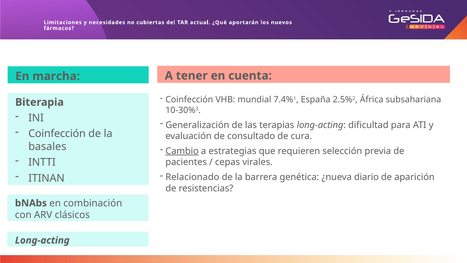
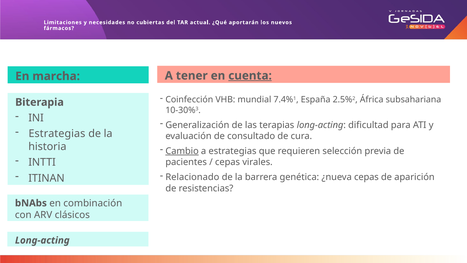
cuenta underline: none -> present
Coinfección at (57, 134): Coinfección -> Estrategias
basales: basales -> historia
¿nueva diario: diario -> cepas
